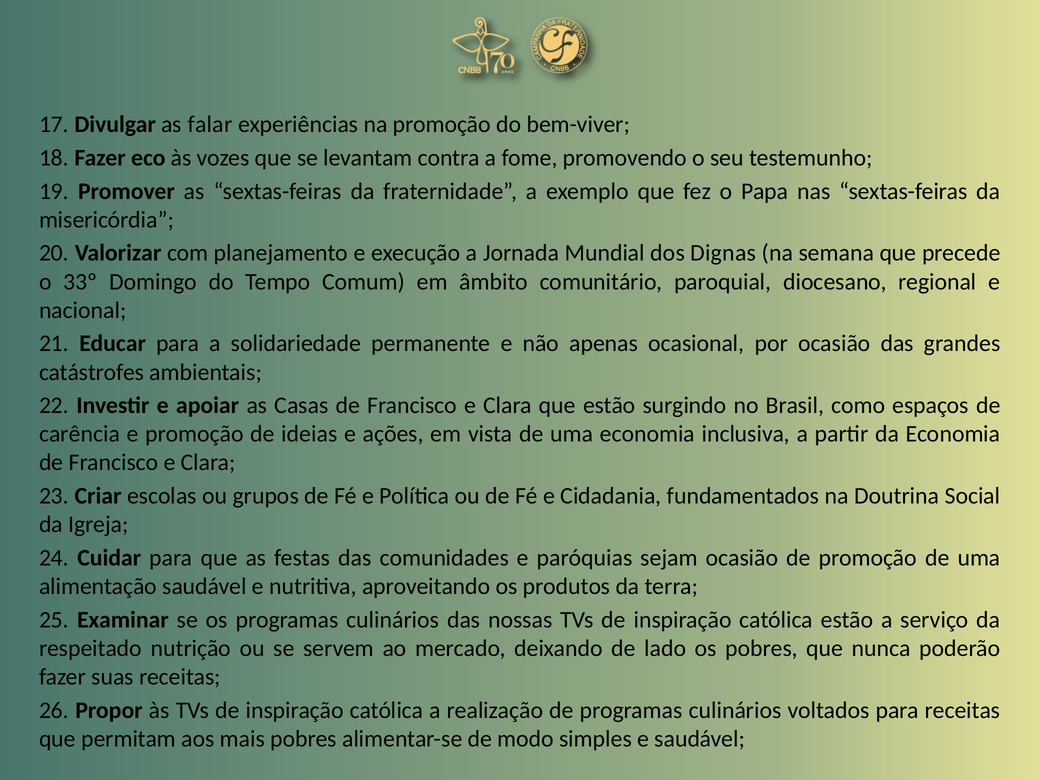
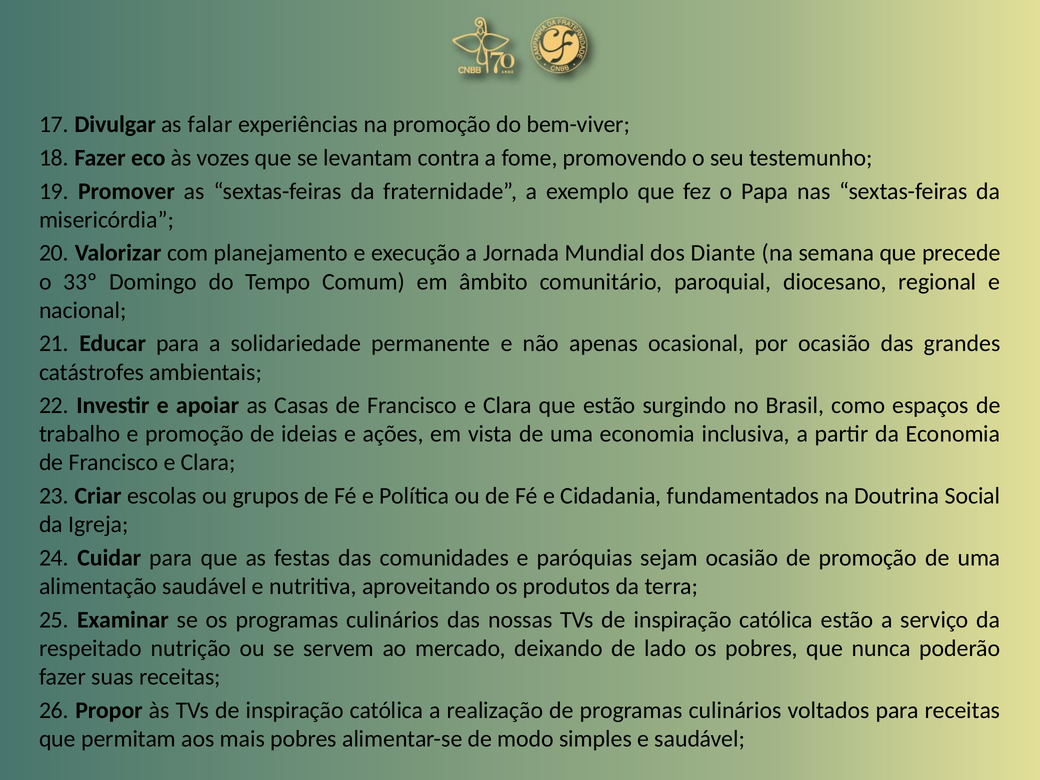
Dignas: Dignas -> Diante
carência: carência -> trabalho
